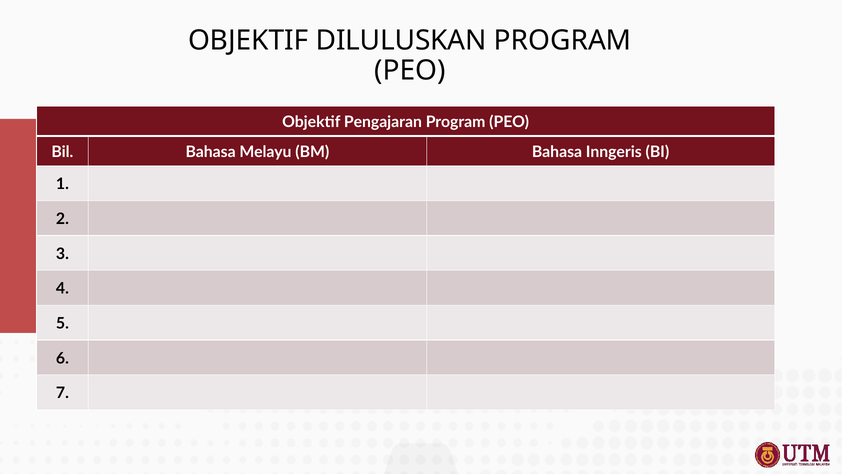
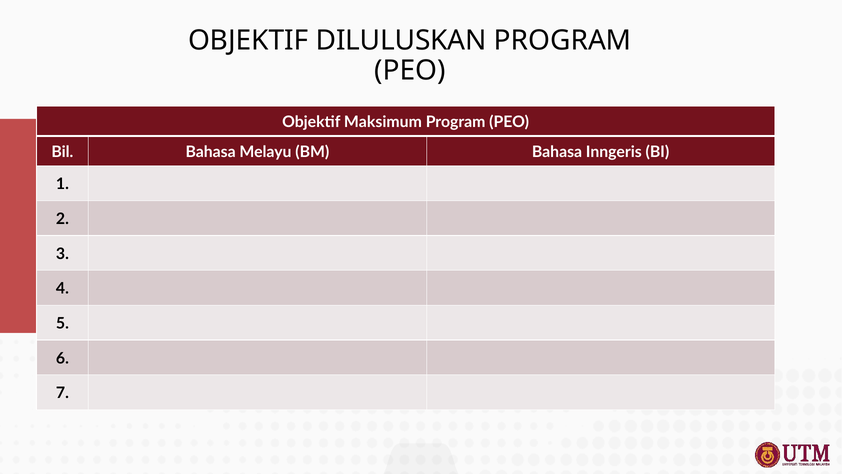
Pengajaran: Pengajaran -> Maksimum
